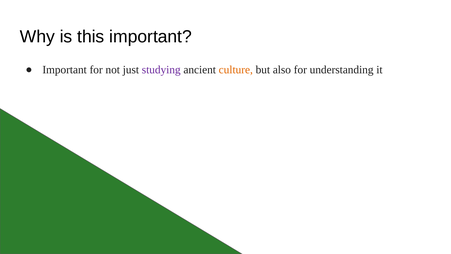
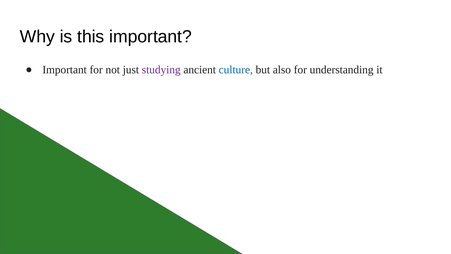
culture colour: orange -> blue
